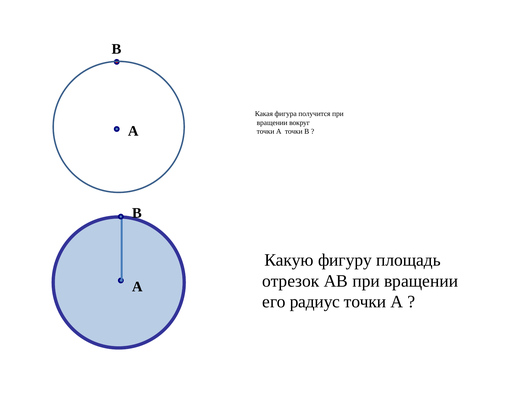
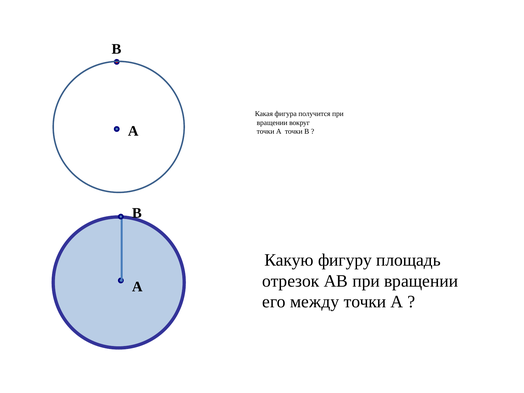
радиус: радиус -> между
